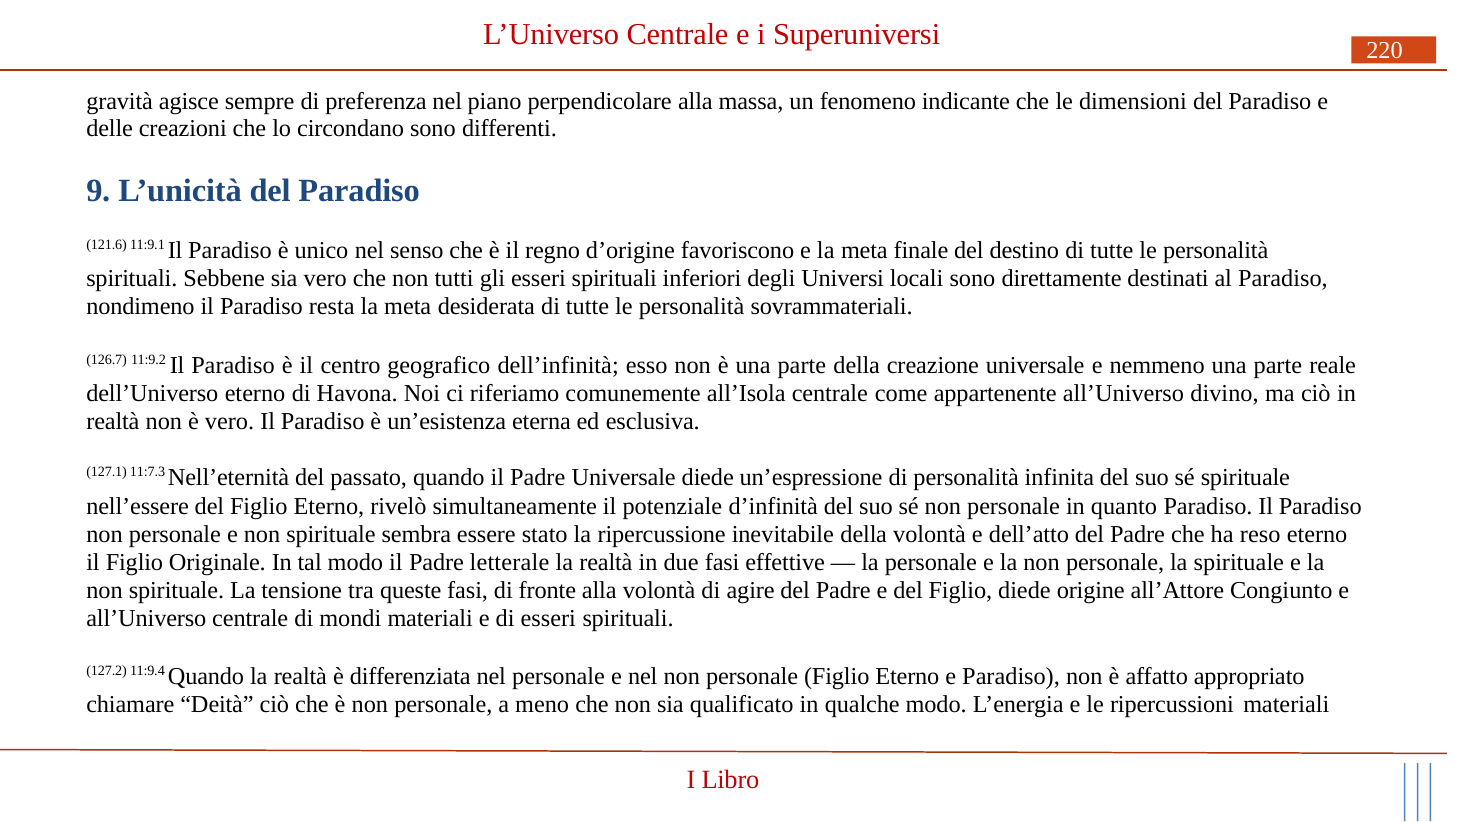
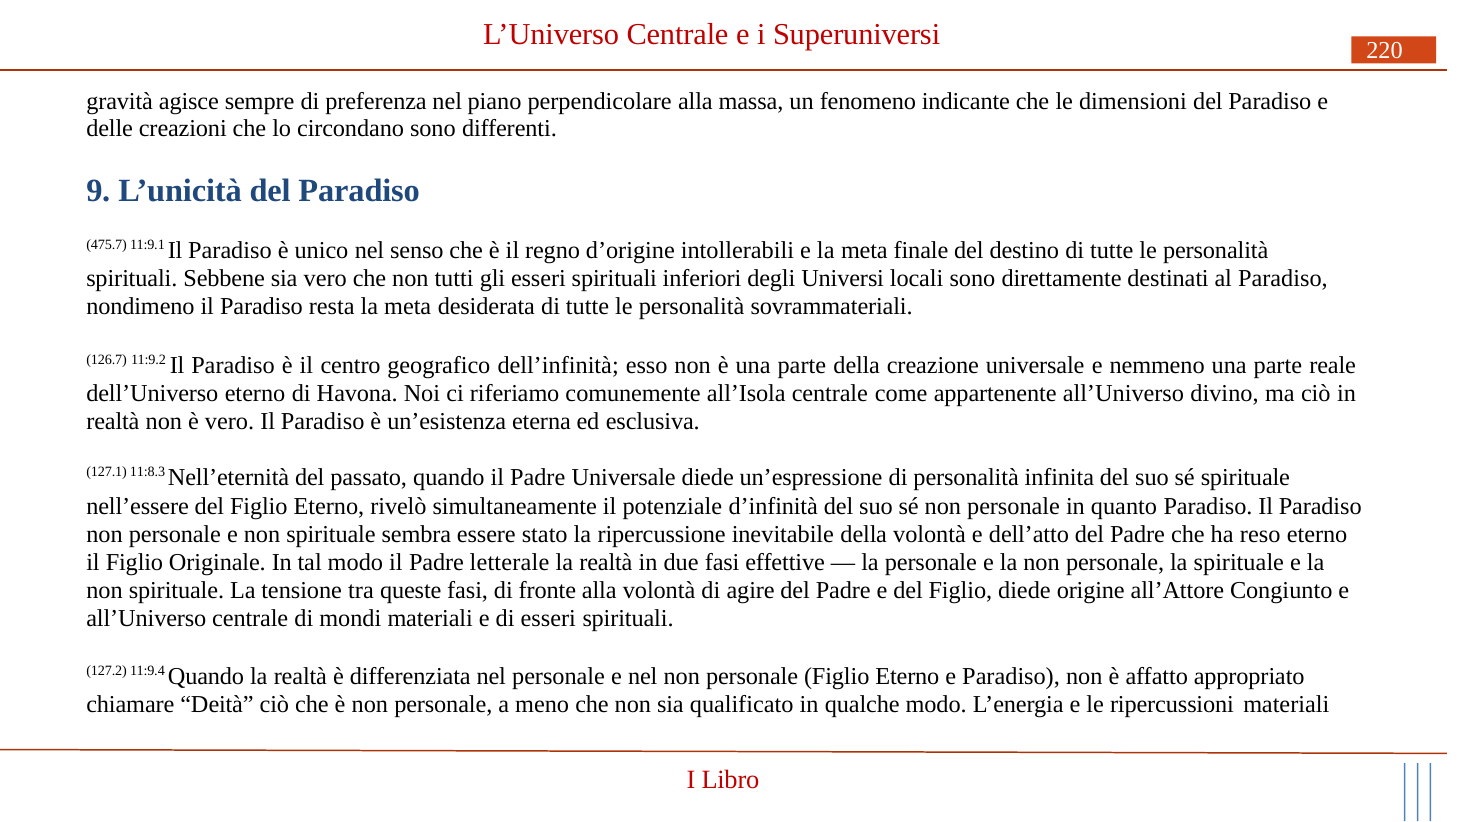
121.6: 121.6 -> 475.7
favoriscono: favoriscono -> intollerabili
11:7.3: 11:7.3 -> 11:8.3
